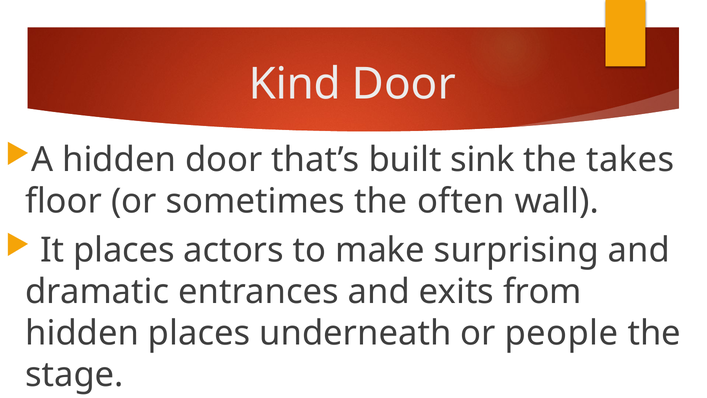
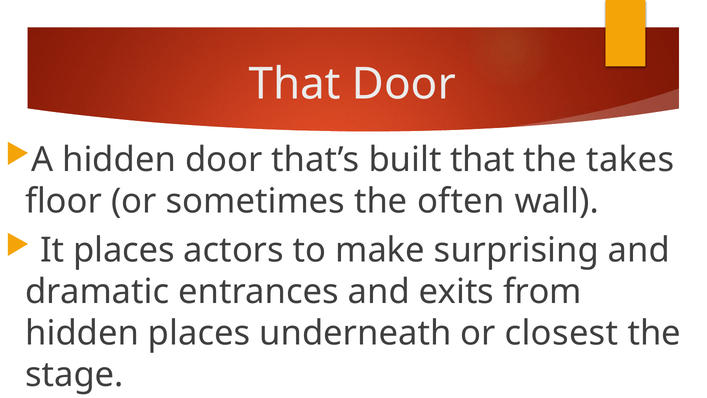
Kind at (295, 84): Kind -> That
built sink: sink -> that
people: people -> closest
